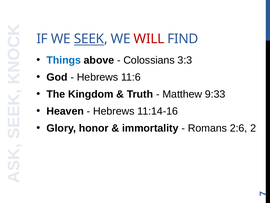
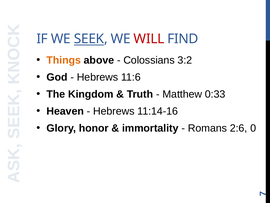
Things colour: blue -> orange
3:3: 3:3 -> 3:2
9:33: 9:33 -> 0:33
2: 2 -> 0
